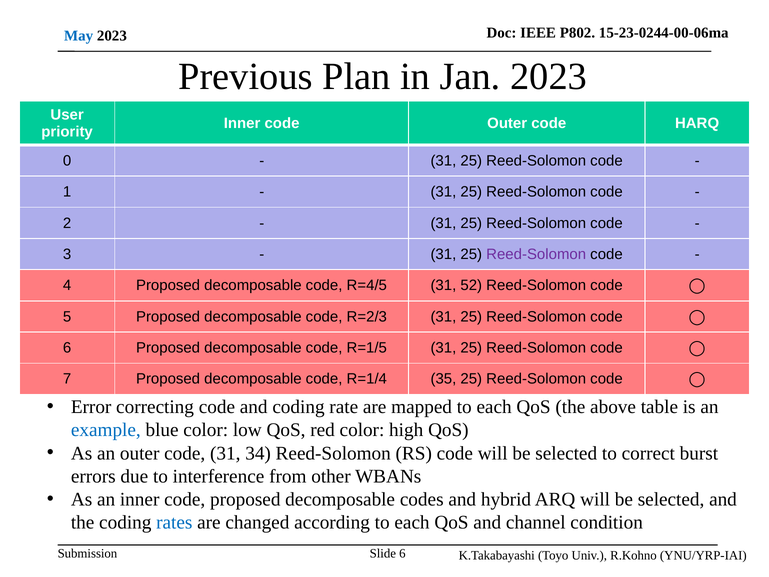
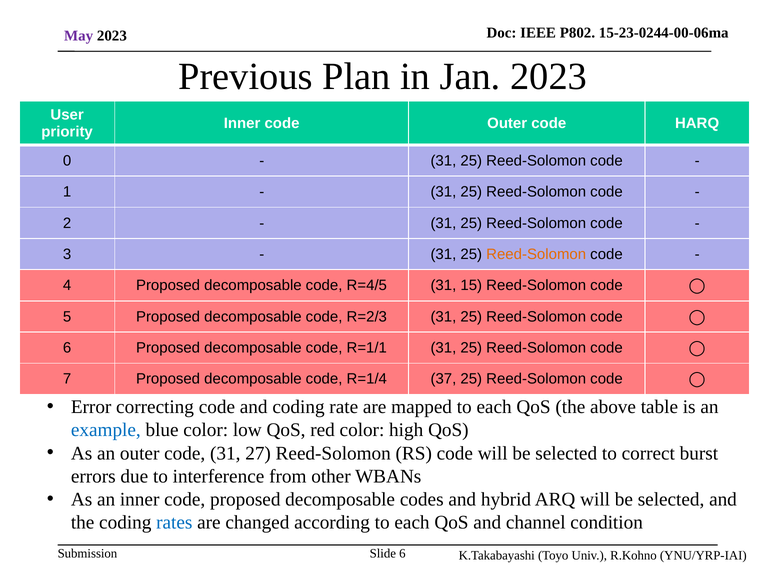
May colour: blue -> purple
Reed-Solomon at (536, 254) colour: purple -> orange
52: 52 -> 15
R=1/5: R=1/5 -> R=1/1
35: 35 -> 37
34: 34 -> 27
